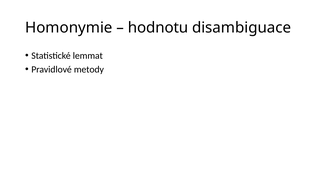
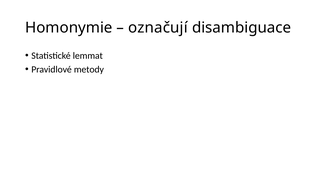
hodnotu: hodnotu -> označují
